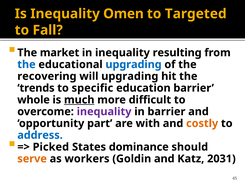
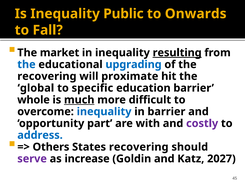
Omen: Omen -> Public
Targeted: Targeted -> Onwards
resulting underline: none -> present
will upgrading: upgrading -> proximate
trends: trends -> global
inequality at (104, 111) colour: purple -> blue
costly colour: orange -> purple
Picked: Picked -> Others
States dominance: dominance -> recovering
serve colour: orange -> purple
workers: workers -> increase
2031: 2031 -> 2027
